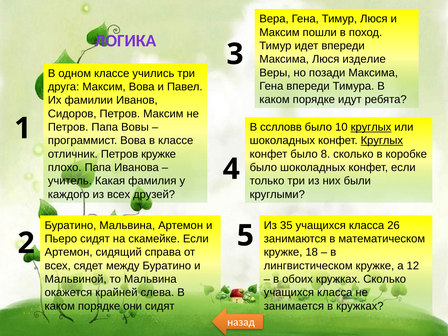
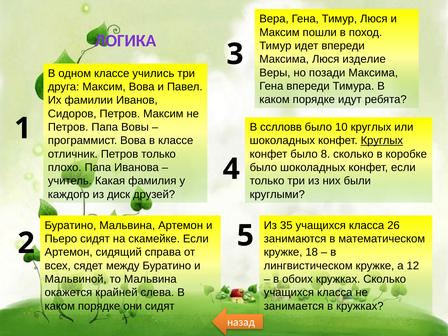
круглых at (371, 127) underline: present -> none
Петров кружке: кружке -> только
из всех: всех -> диск
